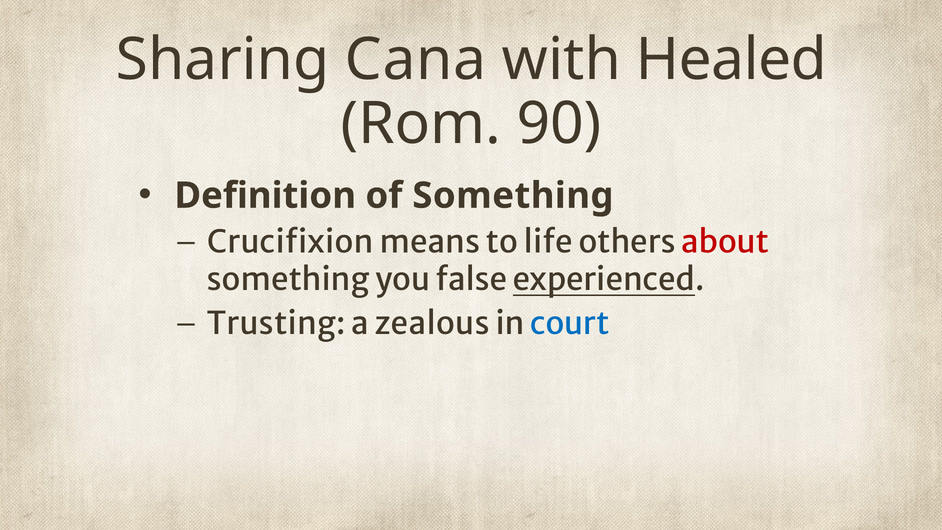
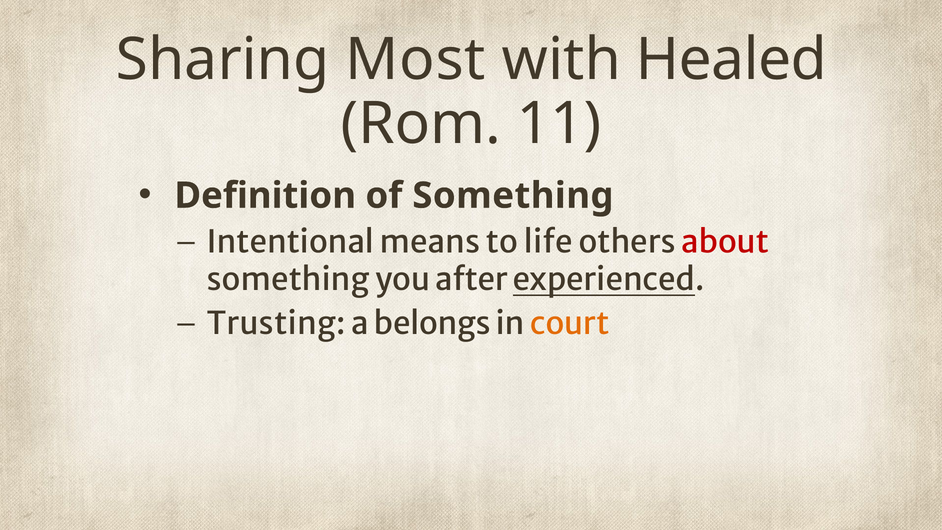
Cana: Cana -> Most
90: 90 -> 11
Crucifixion: Crucifixion -> Intentional
false: false -> after
zealous: zealous -> belongs
court colour: blue -> orange
